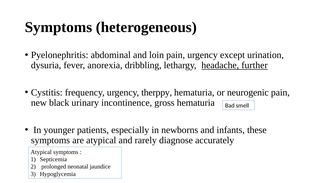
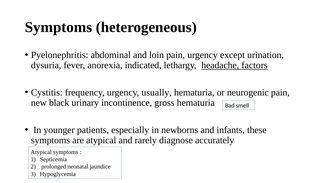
dribbling: dribbling -> indicated
further: further -> factors
therppy: therppy -> usually
